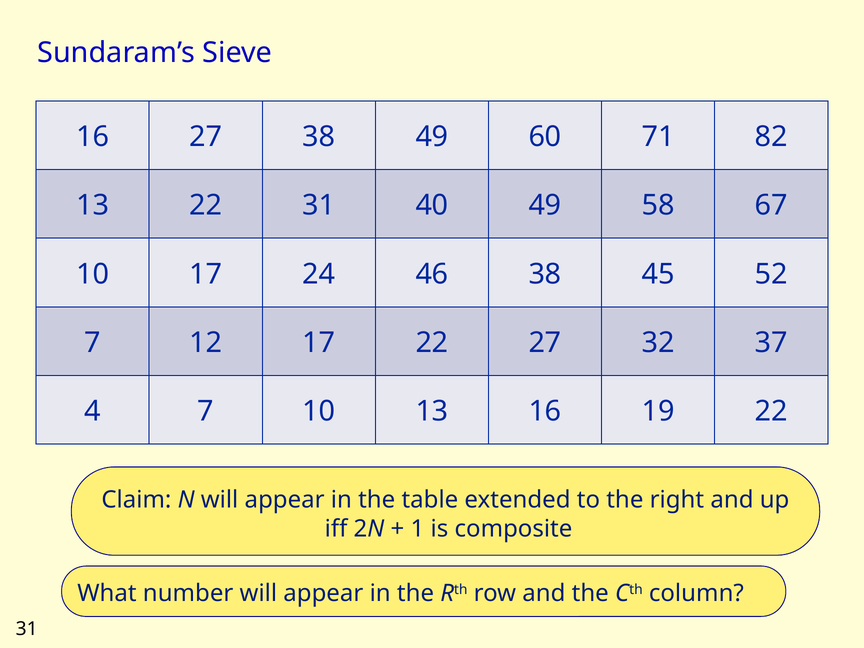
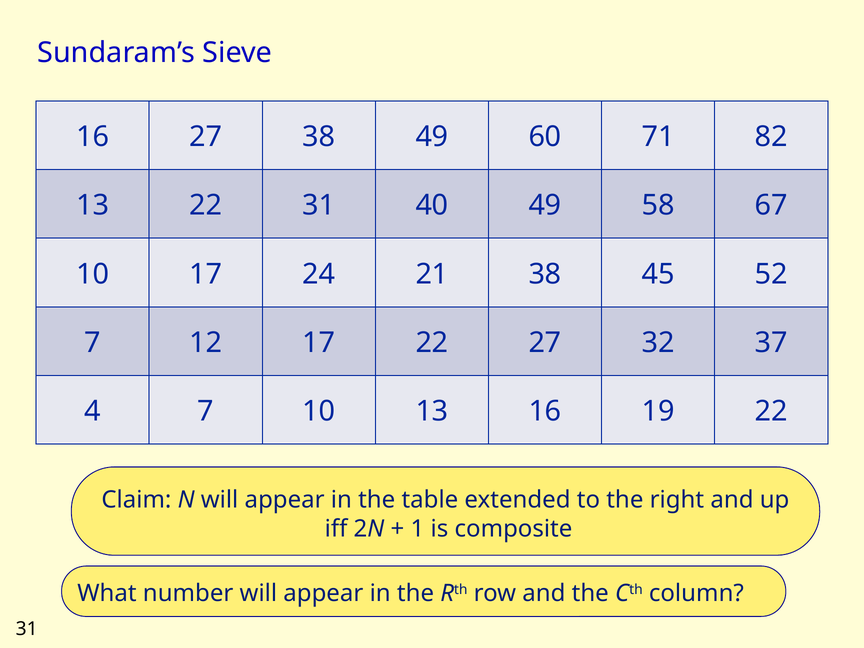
46: 46 -> 21
